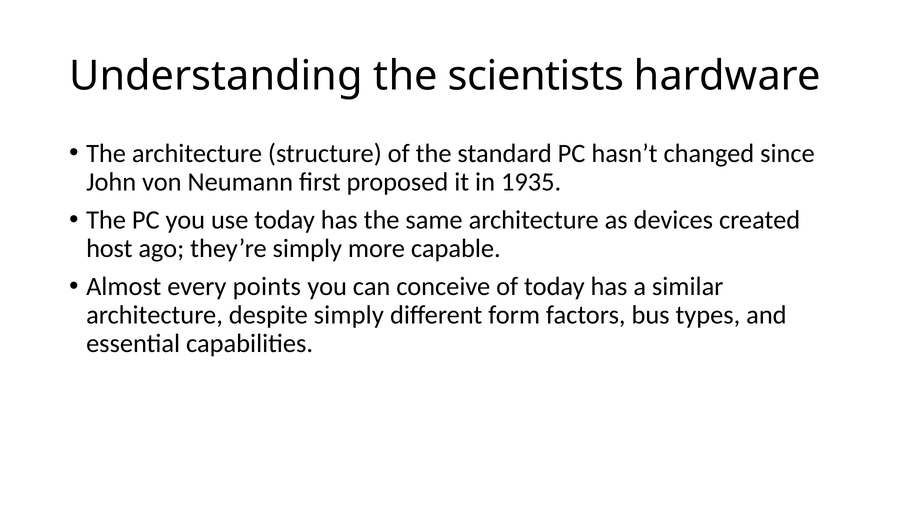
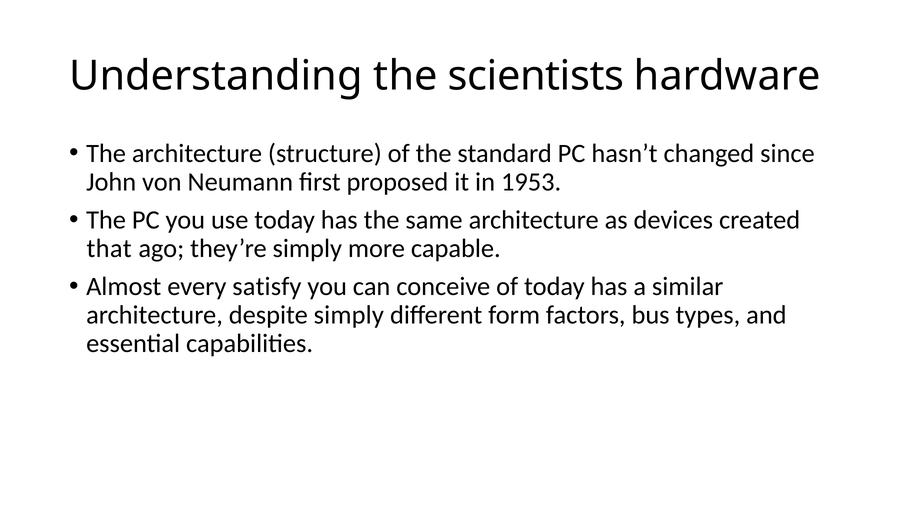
1935: 1935 -> 1953
host: host -> that
points: points -> satisfy
